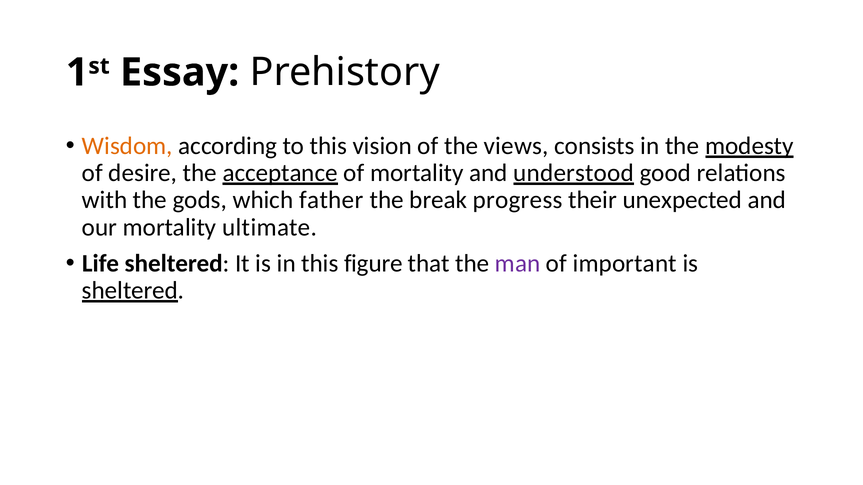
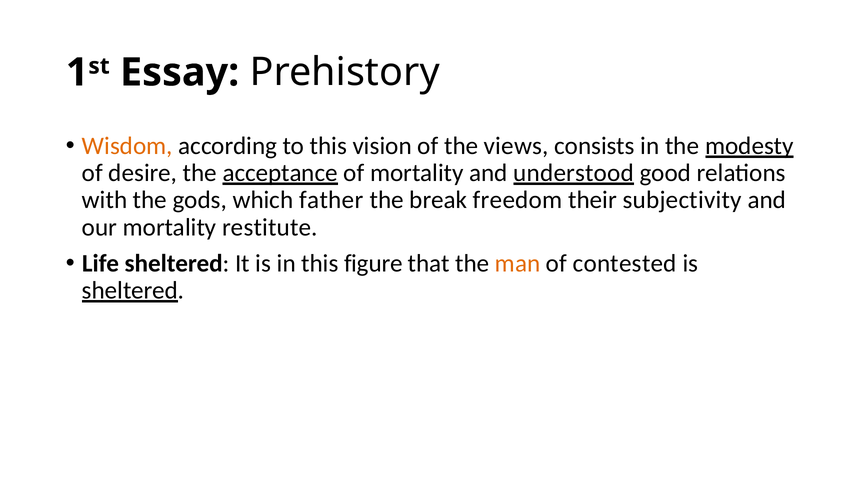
progress: progress -> freedom
unexpected: unexpected -> subjectivity
ultimate: ultimate -> restitute
man colour: purple -> orange
important: important -> contested
